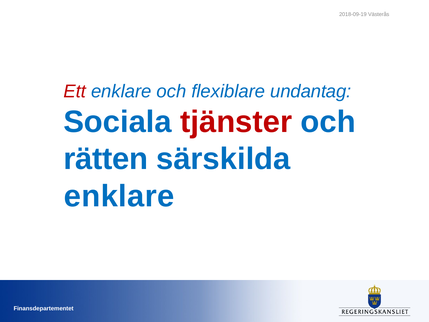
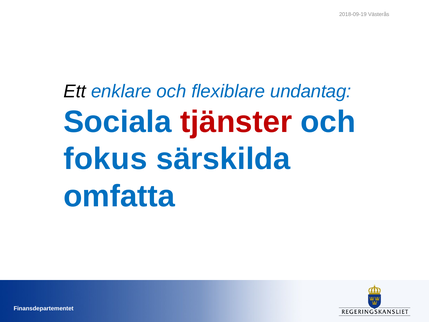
Ett colour: red -> black
rätten: rätten -> fokus
enklare at (119, 196): enklare -> omfatta
